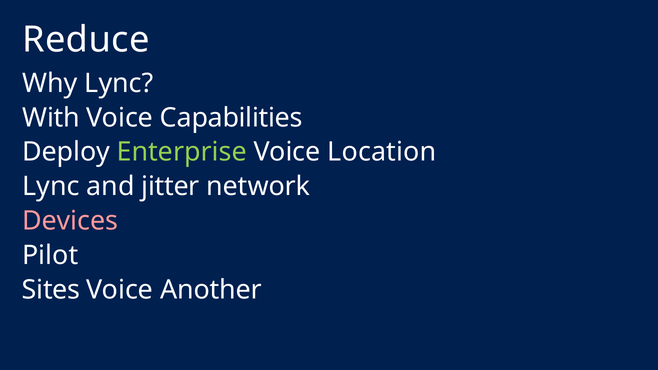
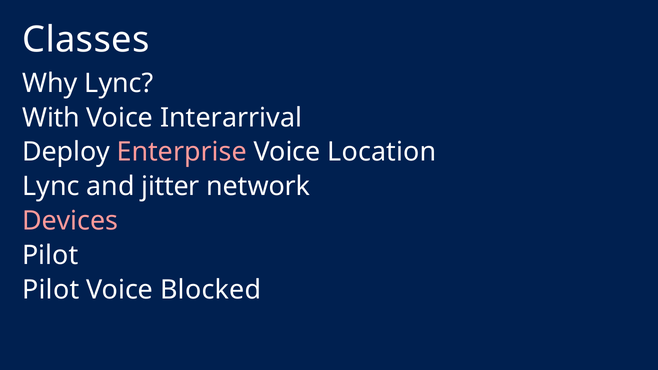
Reduce: Reduce -> Classes
Capabilities: Capabilities -> Interarrival
Enterprise colour: light green -> pink
Sites at (51, 290): Sites -> Pilot
Another: Another -> Blocked
